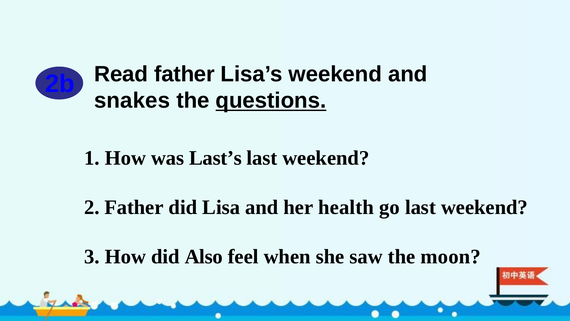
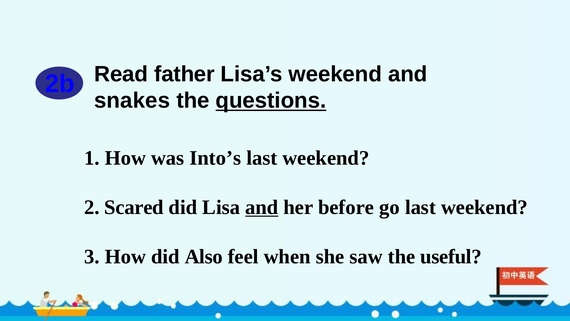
Last’s: Last’s -> Into’s
2 Father: Father -> Scared
and at (262, 207) underline: none -> present
health: health -> before
moon: moon -> useful
